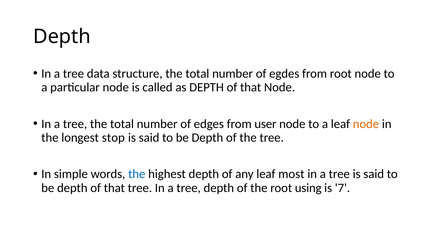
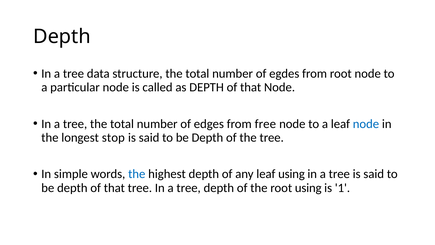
user: user -> free
node at (366, 124) colour: orange -> blue
leaf most: most -> using
7: 7 -> 1
